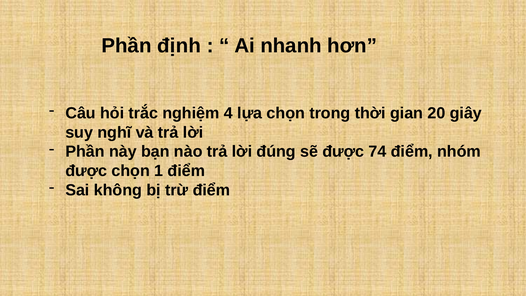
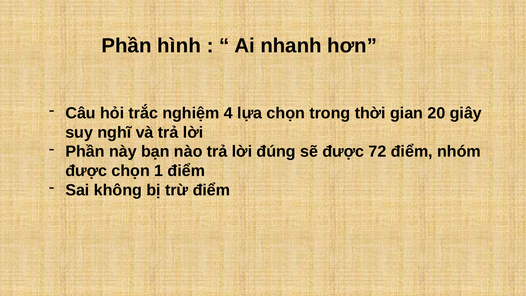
định: định -> hình
74: 74 -> 72
